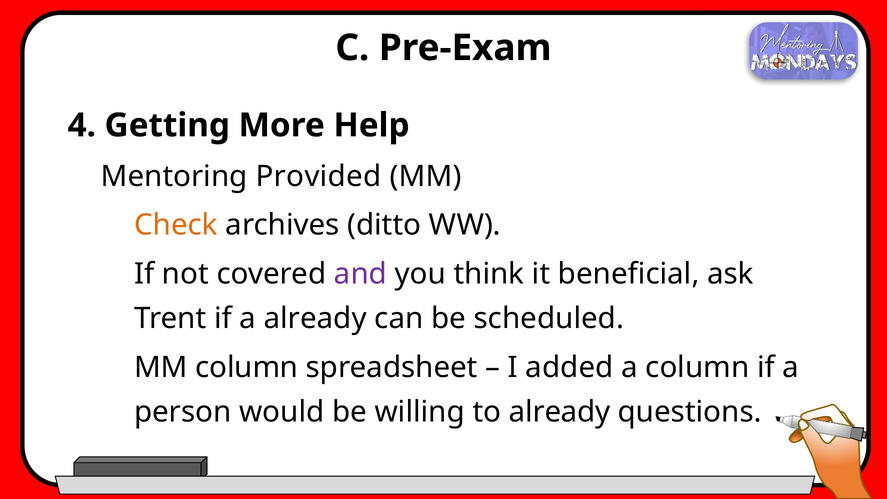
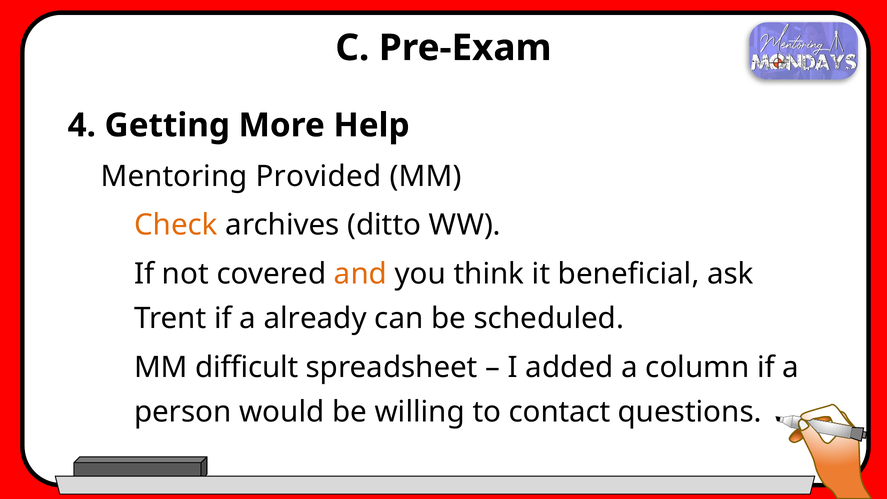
and colour: purple -> orange
MM column: column -> difficult
to already: already -> contact
